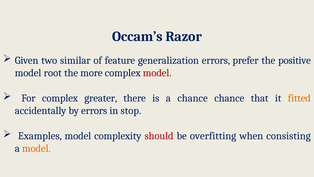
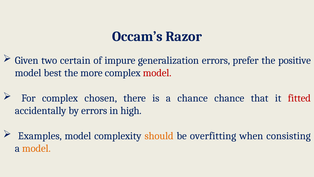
similar: similar -> certain
feature: feature -> impure
root: root -> best
greater: greater -> chosen
fitted colour: orange -> red
stop: stop -> high
should colour: red -> orange
